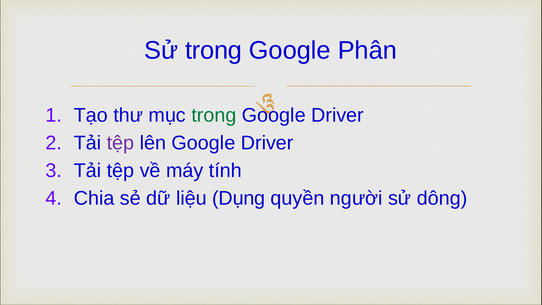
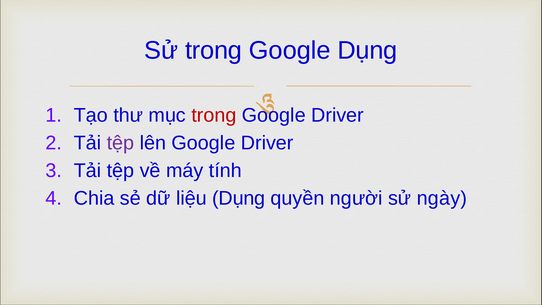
Google Phân: Phân -> Dụng
trong at (214, 115) colour: green -> red
dông: dông -> ngày
